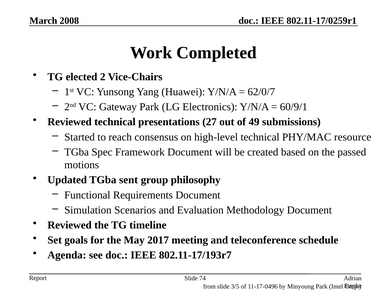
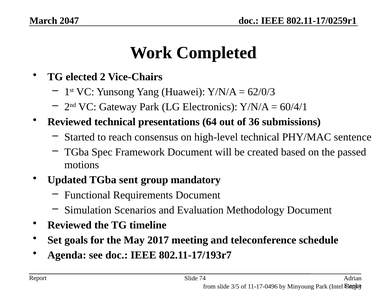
2008: 2008 -> 2047
62/0/7: 62/0/7 -> 62/0/3
60/9/1: 60/9/1 -> 60/4/1
27: 27 -> 64
49: 49 -> 36
resource: resource -> sentence
philosophy: philosophy -> mandatory
